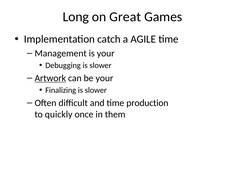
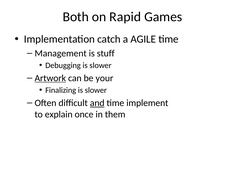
Long: Long -> Both
Great: Great -> Rapid
is your: your -> stuff
and underline: none -> present
production: production -> implement
quickly: quickly -> explain
